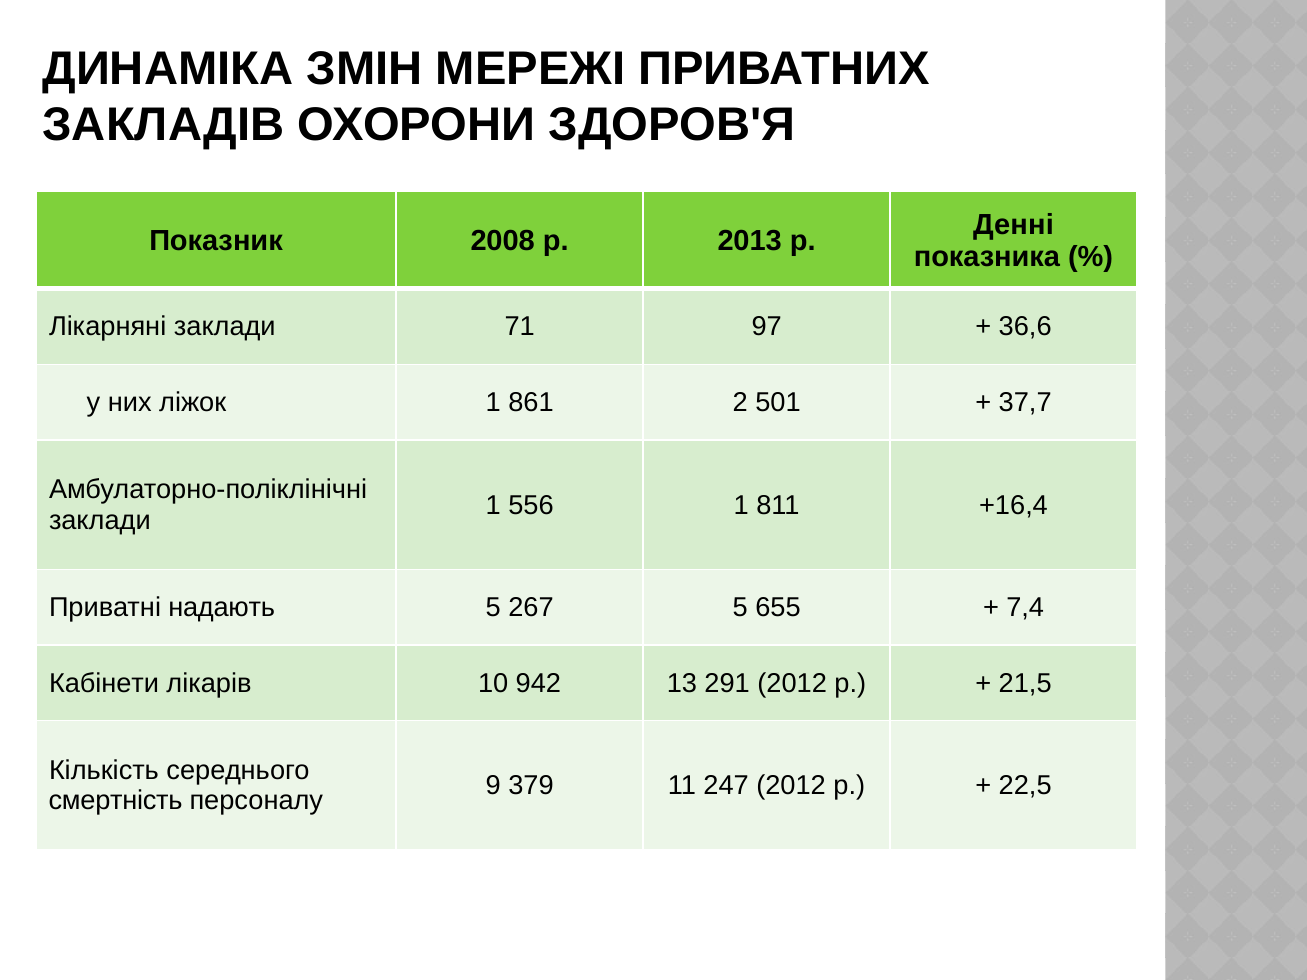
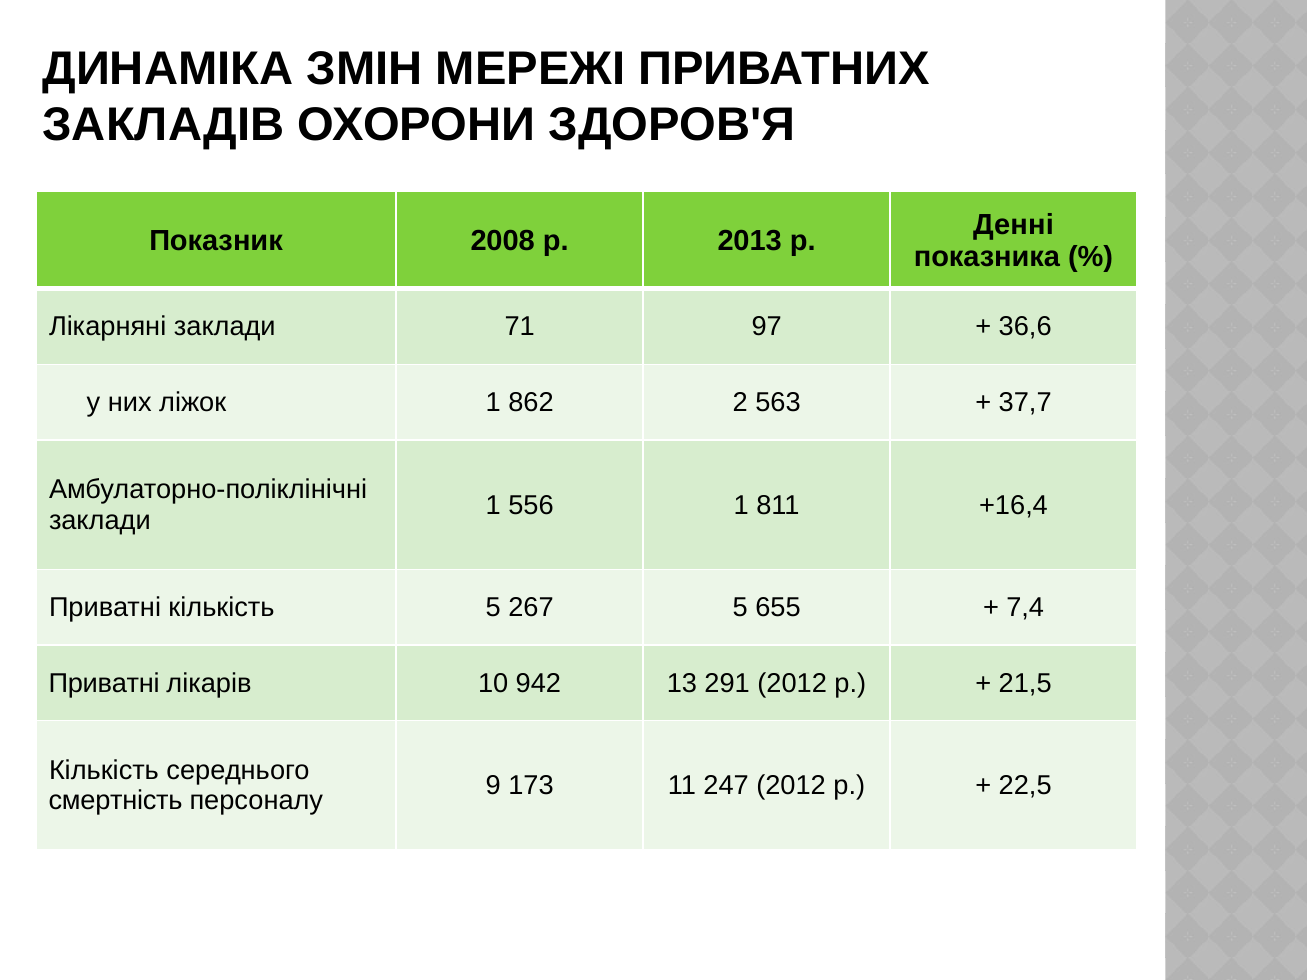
861: 861 -> 862
501: 501 -> 563
Приватні надають: надають -> кількість
Кабінети at (104, 683): Кабінети -> Приватні
379: 379 -> 173
